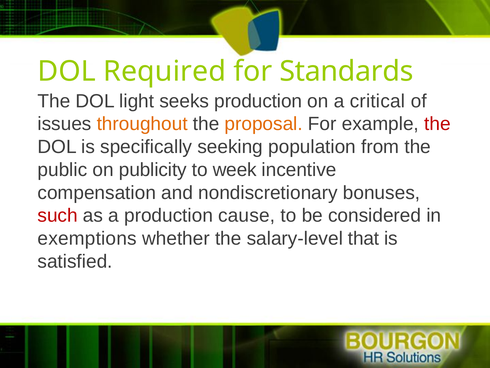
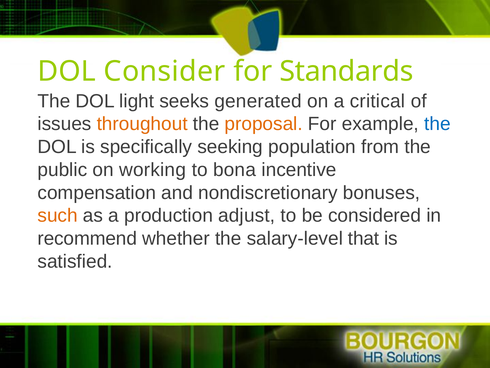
Required: Required -> Consider
seeks production: production -> generated
the at (437, 124) colour: red -> blue
publicity: publicity -> working
week: week -> bona
such colour: red -> orange
cause: cause -> adjust
exemptions: exemptions -> recommend
